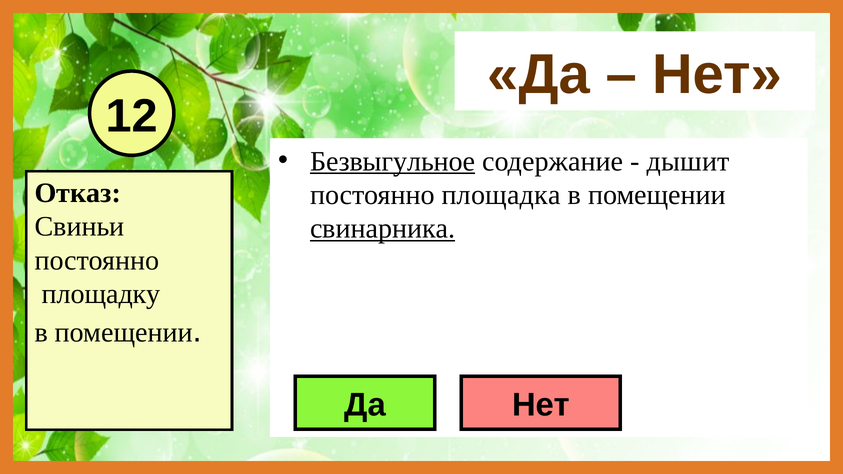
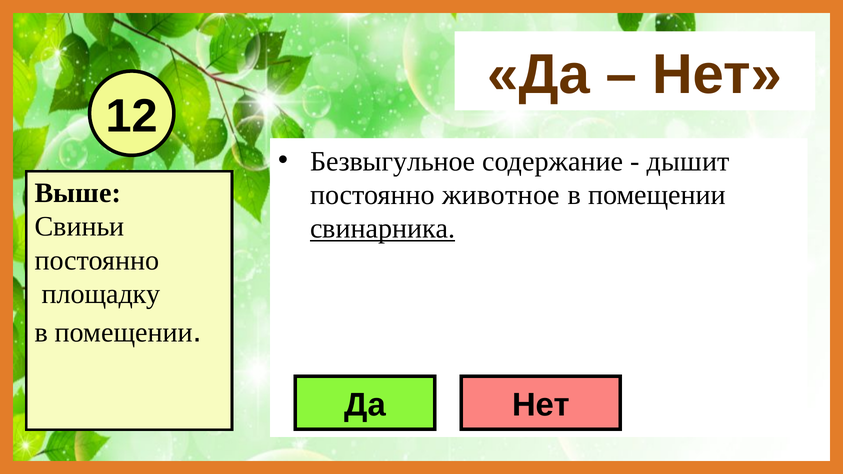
Безвыгульное underline: present -> none
Отказ: Отказ -> Выше
площадка: площадка -> животное
